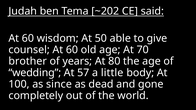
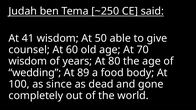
~202: ~202 -> ~250
60 at (28, 38): 60 -> 41
brother at (28, 61): brother -> wisdom
57: 57 -> 89
little: little -> food
